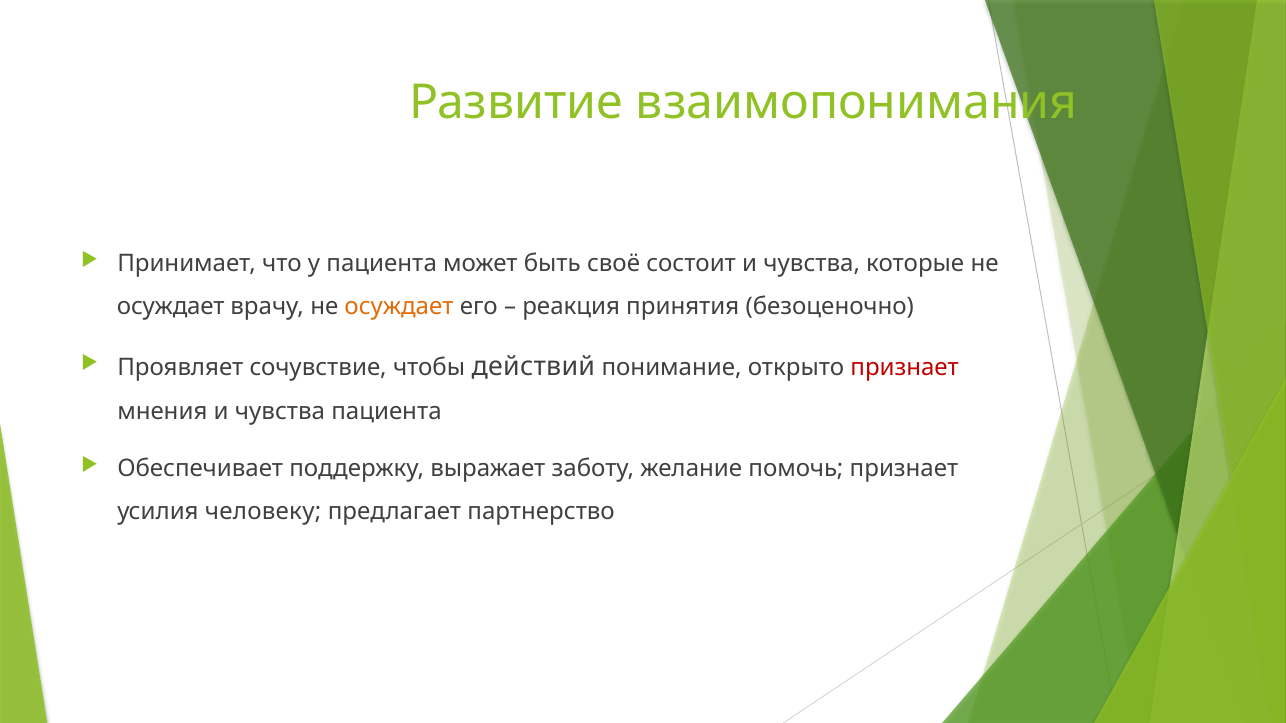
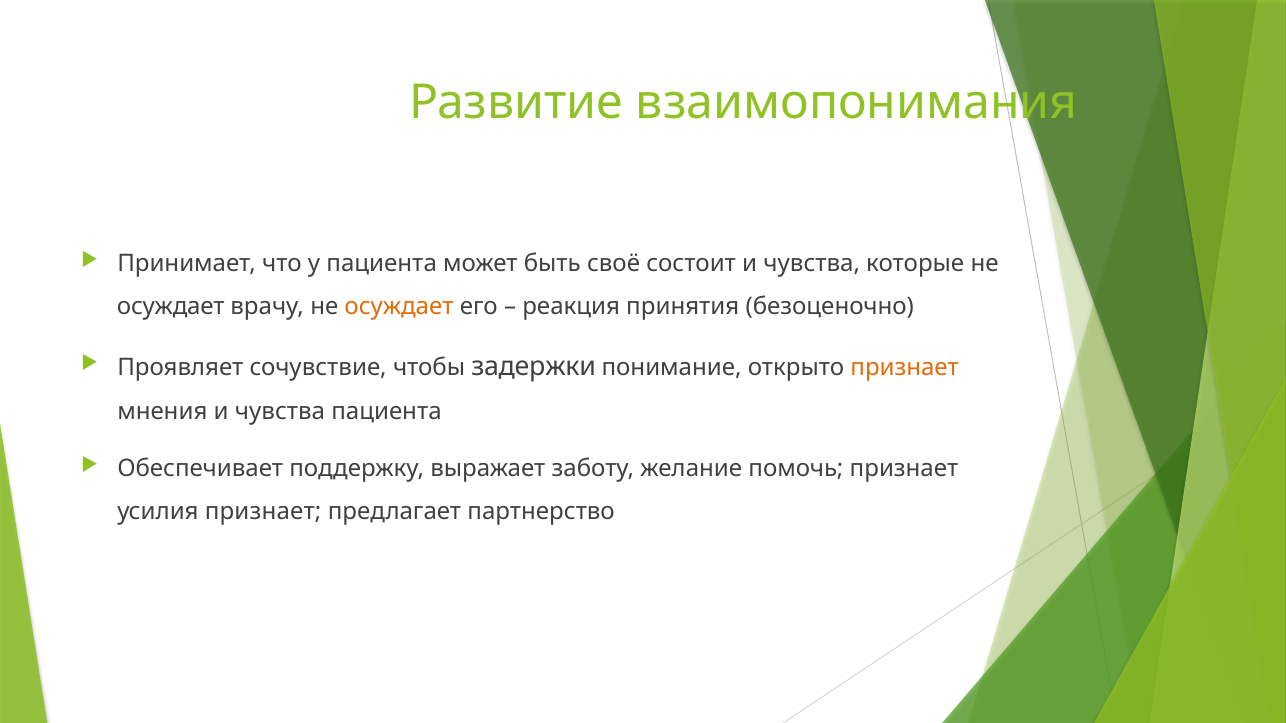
действий: действий -> задержки
признает at (905, 368) colour: red -> orange
усилия человеку: человеку -> признает
